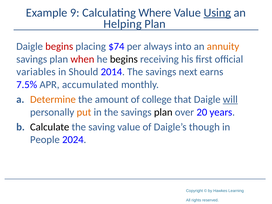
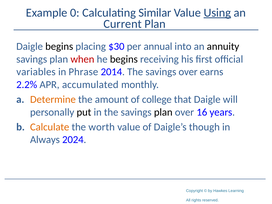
9: 9 -> 0
Where: Where -> Similar
Helping: Helping -> Current
begins at (59, 47) colour: red -> black
$74: $74 -> $30
always: always -> annual
annuity colour: orange -> black
Should: Should -> Phrase
savings next: next -> over
7.5%: 7.5% -> 2.2%
will underline: present -> none
put colour: orange -> black
20: 20 -> 16
Calculate colour: black -> orange
saving: saving -> worth
People: People -> Always
